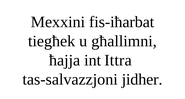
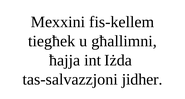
fis-iħarbat: fis-iħarbat -> fis-kellem
Ittra: Ittra -> Iżda
